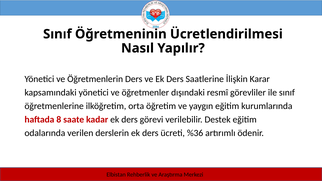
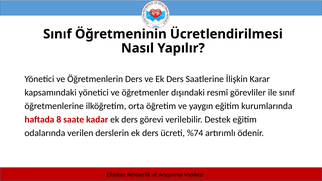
%36: %36 -> %74
